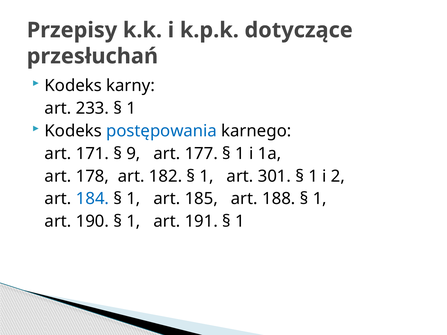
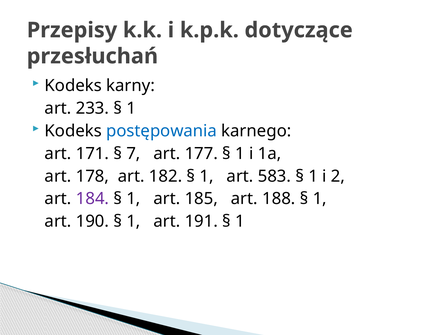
9: 9 -> 7
301: 301 -> 583
184 colour: blue -> purple
